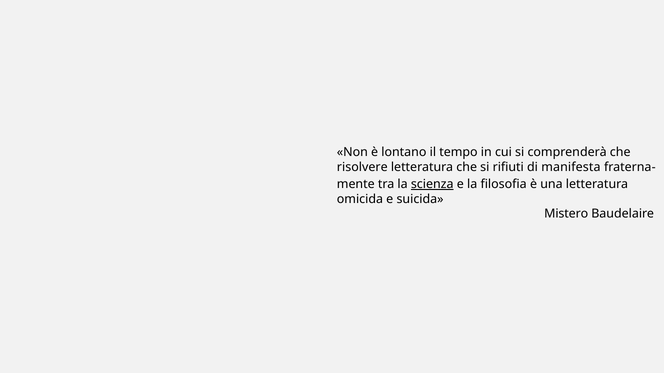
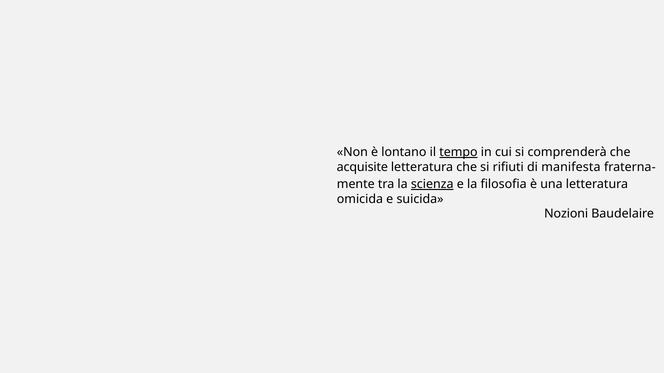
tempo underline: none -> present
risolvere: risolvere -> acquisite
Mistero: Mistero -> Nozioni
